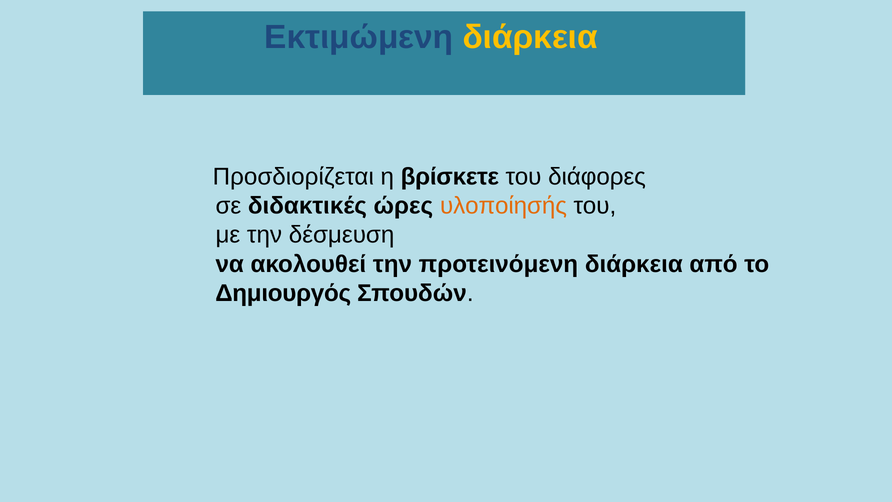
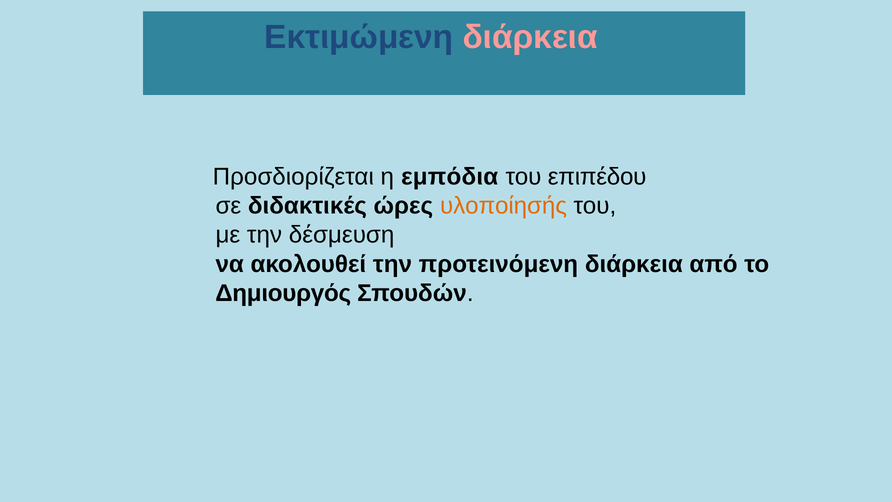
διάρκεια at (530, 37) colour: yellow -> pink
βρίσκετε: βρίσκετε -> εμπόδια
διάφορες: διάφορες -> επιπέδου
